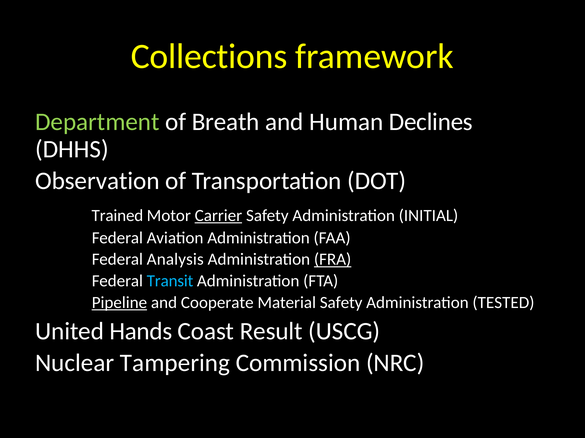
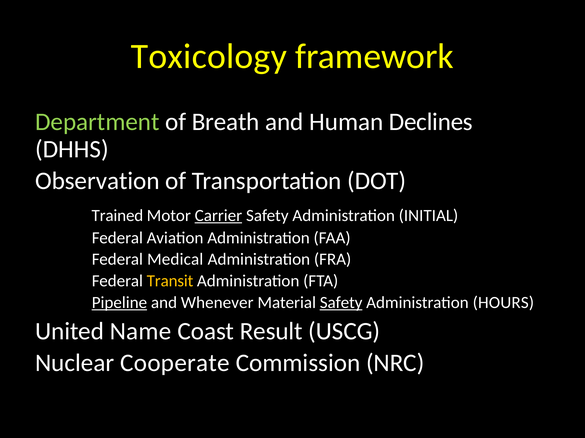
Collections: Collections -> Toxicology
Analysis: Analysis -> Medical
FRA underline: present -> none
Transit colour: light blue -> yellow
Cooperate: Cooperate -> Whenever
Safety at (341, 303) underline: none -> present
TESTED: TESTED -> HOURS
Hands: Hands -> Name
Tampering: Tampering -> Cooperate
